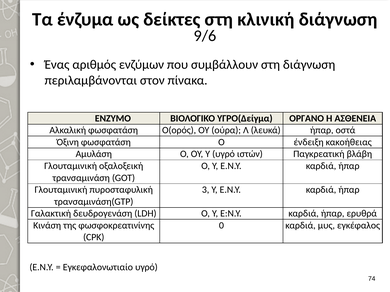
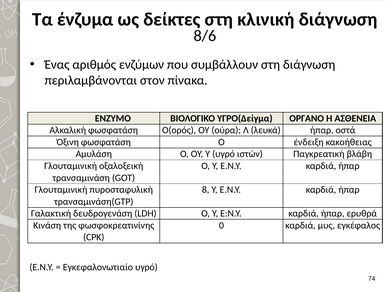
9/6: 9/6 -> 8/6
3: 3 -> 8
